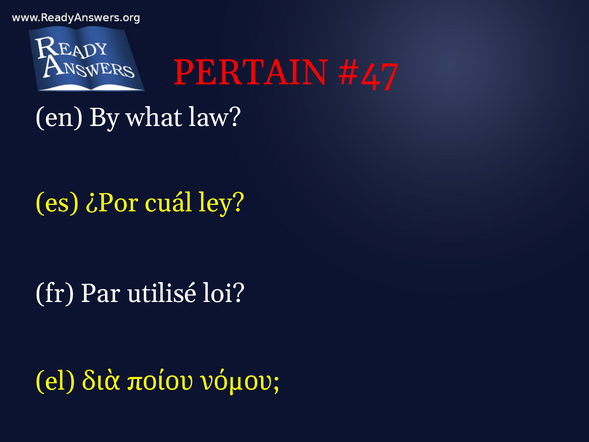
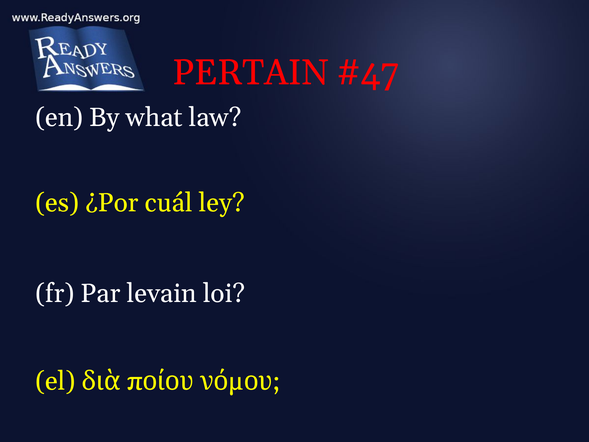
utilisé: utilisé -> levain
